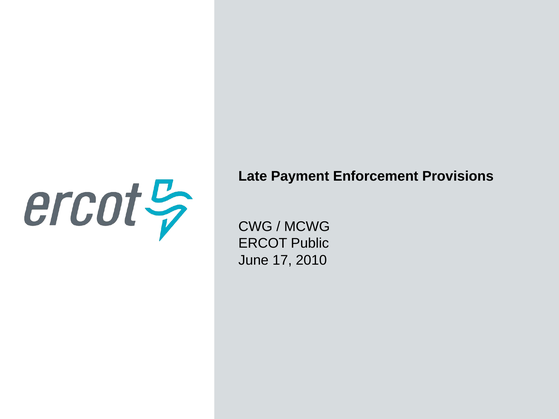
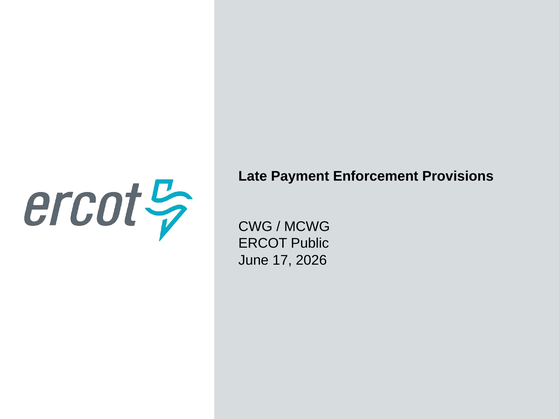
2010: 2010 -> 2026
